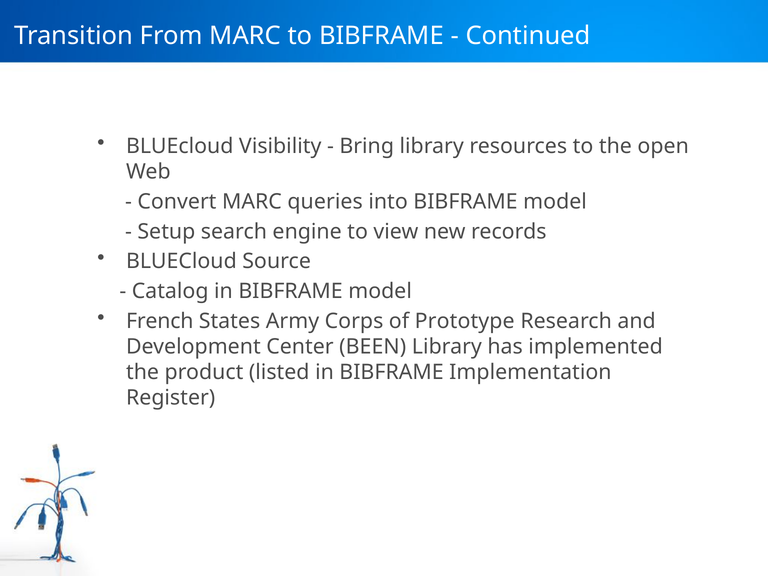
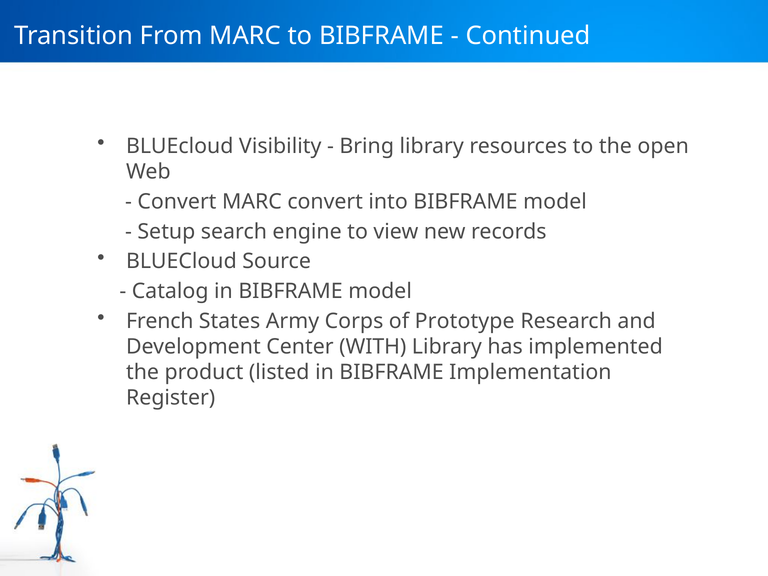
MARC queries: queries -> convert
BEEN: BEEN -> WITH
